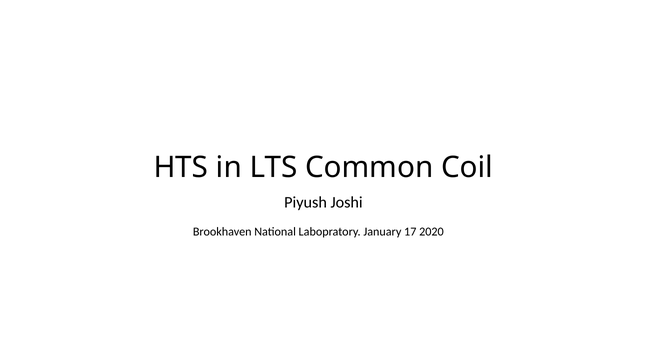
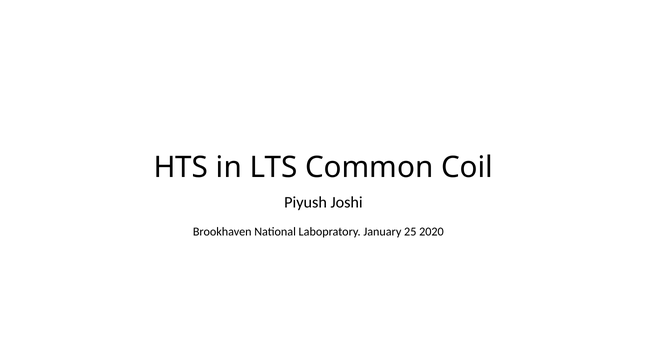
17: 17 -> 25
